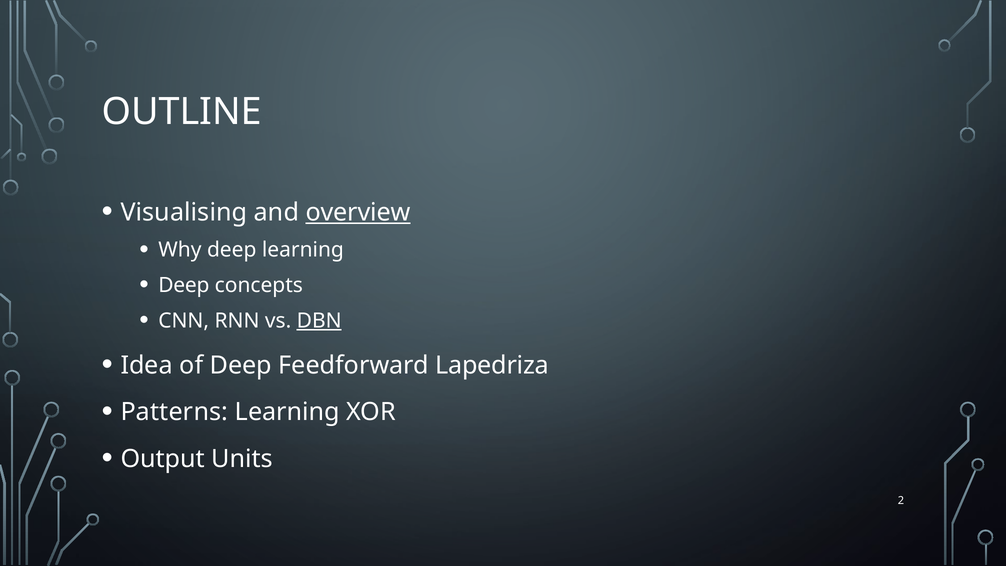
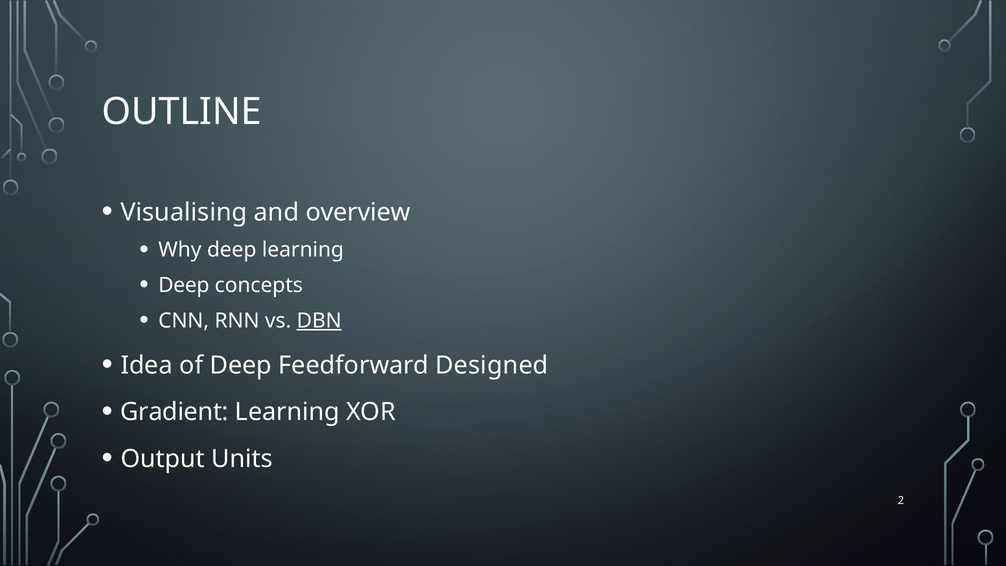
overview underline: present -> none
Lapedriza: Lapedriza -> Designed
Patterns: Patterns -> Gradient
